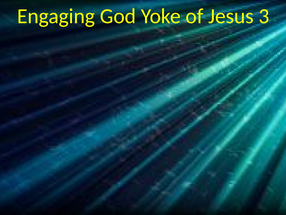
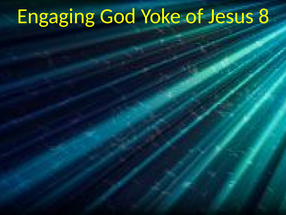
3: 3 -> 8
